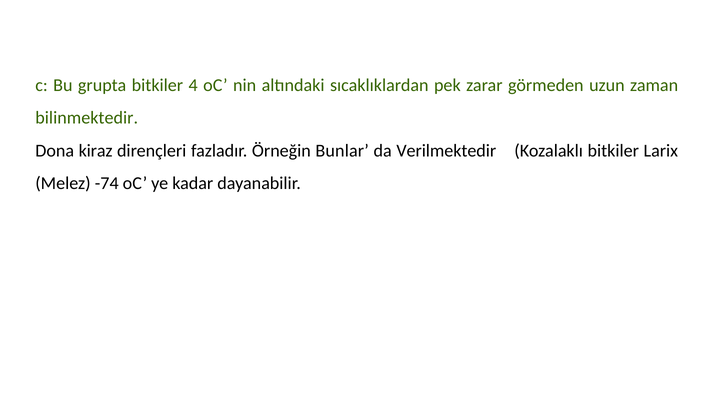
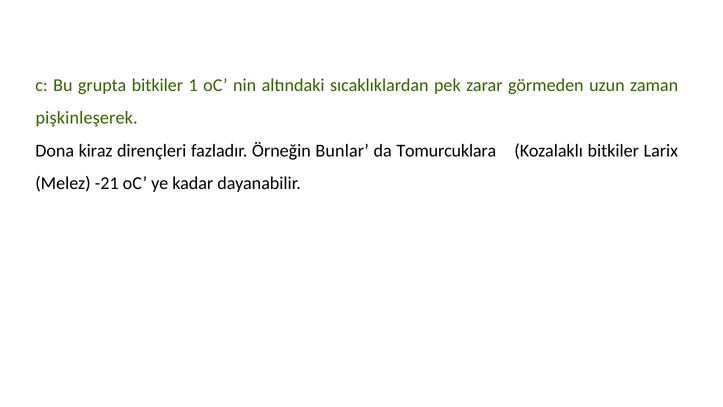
4: 4 -> 1
bilinmektedir: bilinmektedir -> pişkinleşerek
Verilmektedir: Verilmektedir -> Tomurcuklara
-74: -74 -> -21
